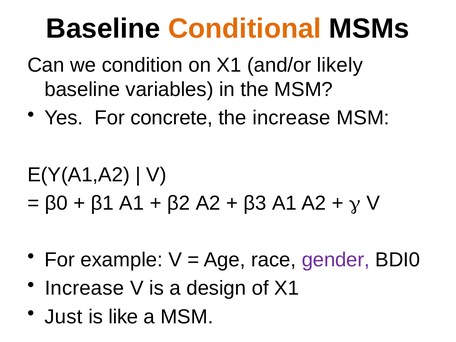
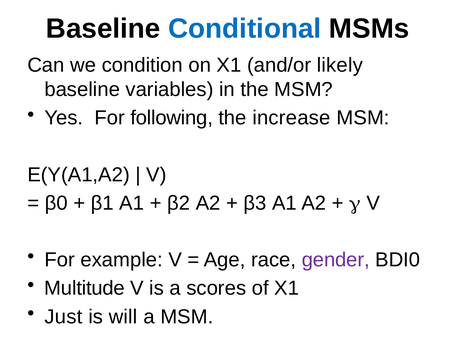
Conditional colour: orange -> blue
concrete: concrete -> following
Increase at (84, 288): Increase -> Multitude
design: design -> scores
like: like -> will
